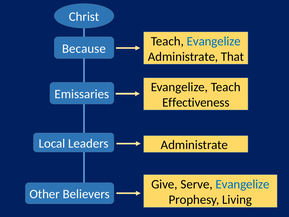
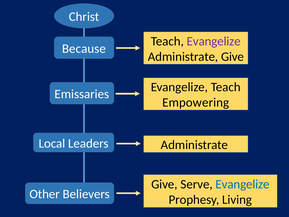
Evangelize at (214, 41) colour: blue -> purple
Administrate That: That -> Give
Effectiveness: Effectiveness -> Empowering
